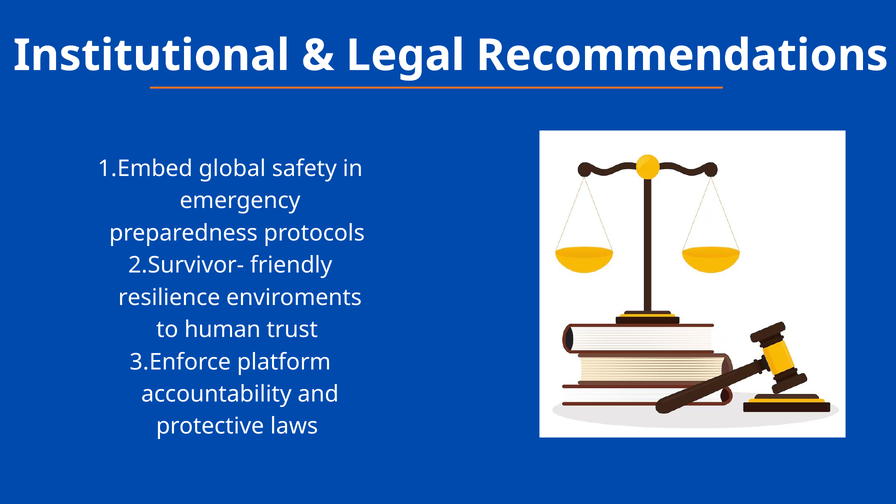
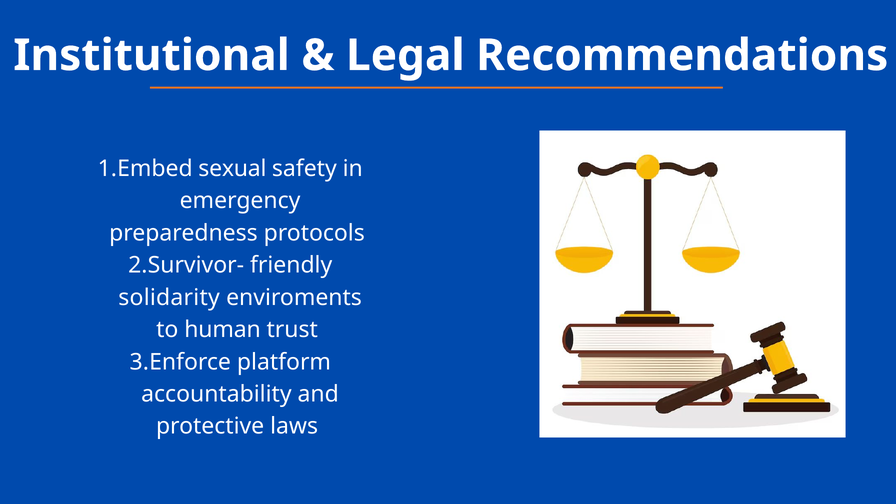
global: global -> sexual
resilience: resilience -> solidarity
